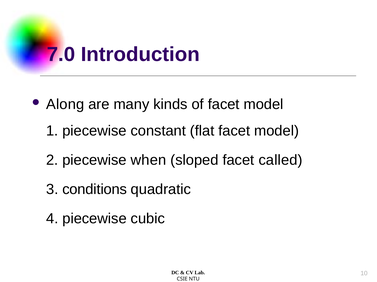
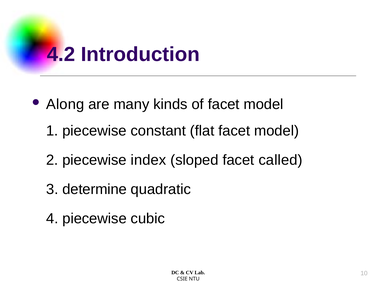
7.0: 7.0 -> 4.2
when: when -> index
conditions: conditions -> determine
